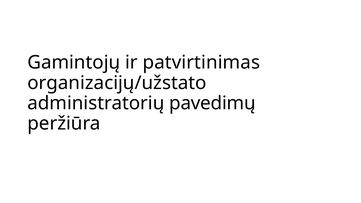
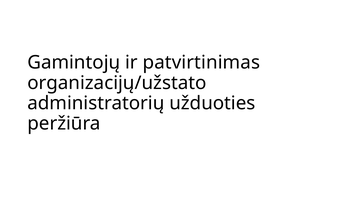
pavedimų: pavedimų -> užduoties
